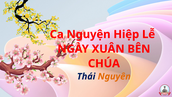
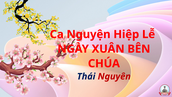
Nguyên colour: orange -> red
